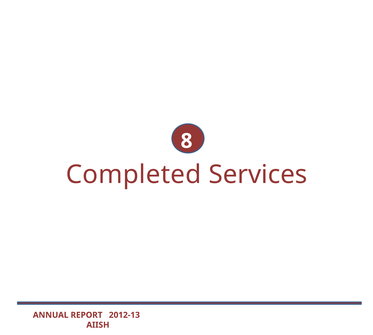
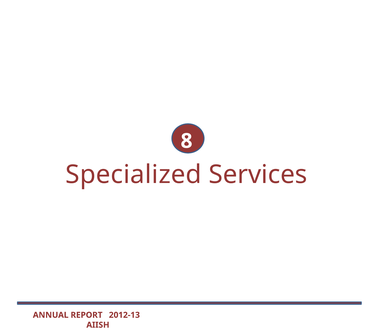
Completed: Completed -> Specialized
